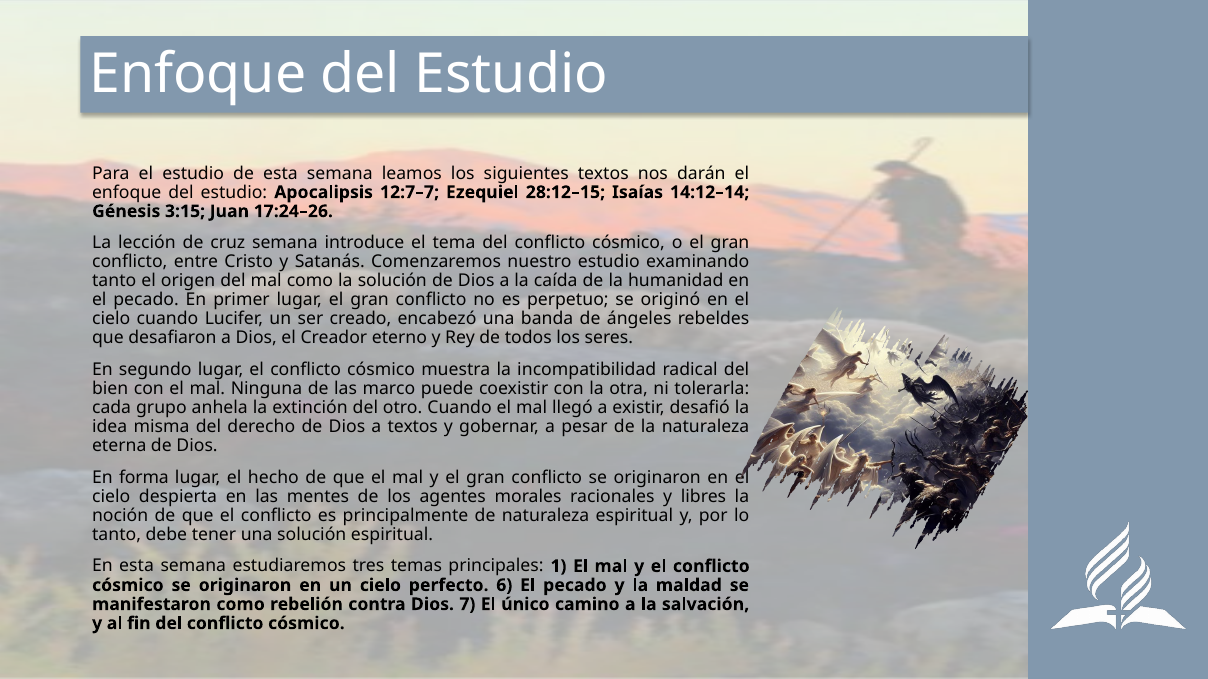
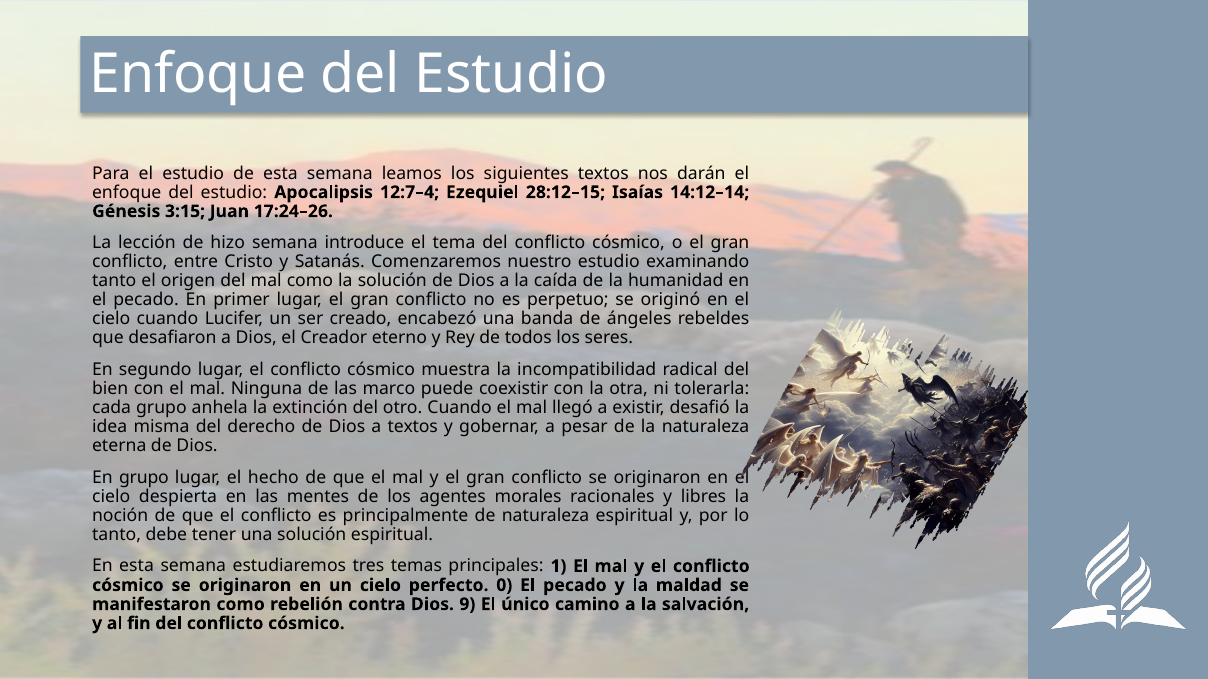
12:7–7: 12:7–7 -> 12:7–4
cruz: cruz -> hizo
En forma: forma -> grupo
6: 6 -> 0
7: 7 -> 9
